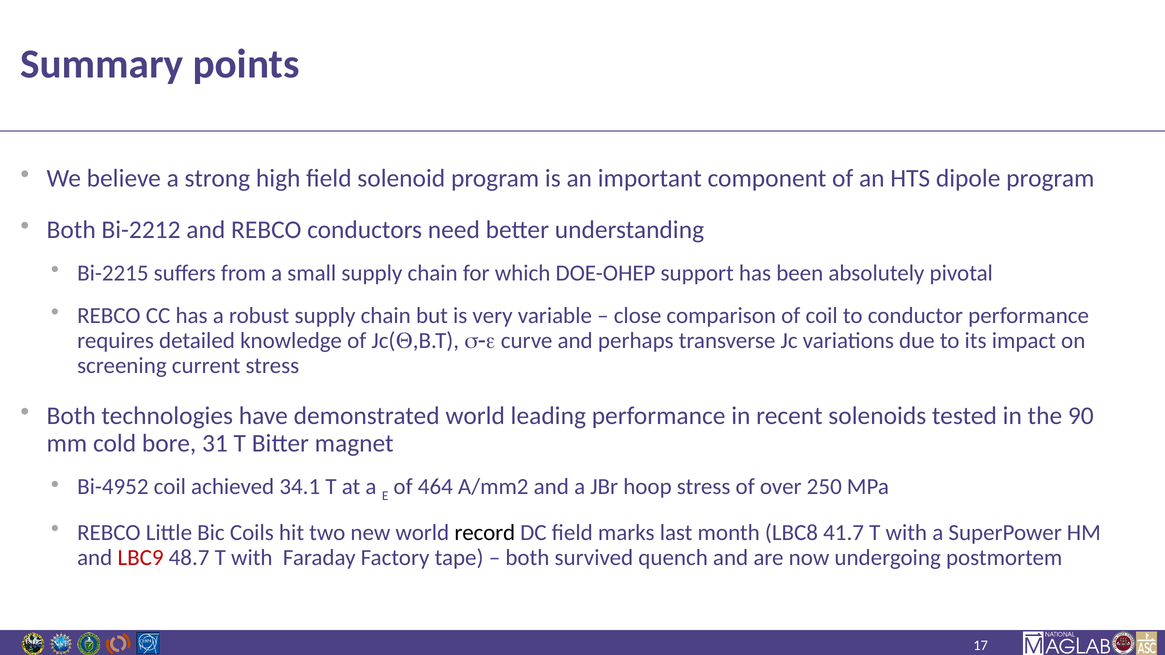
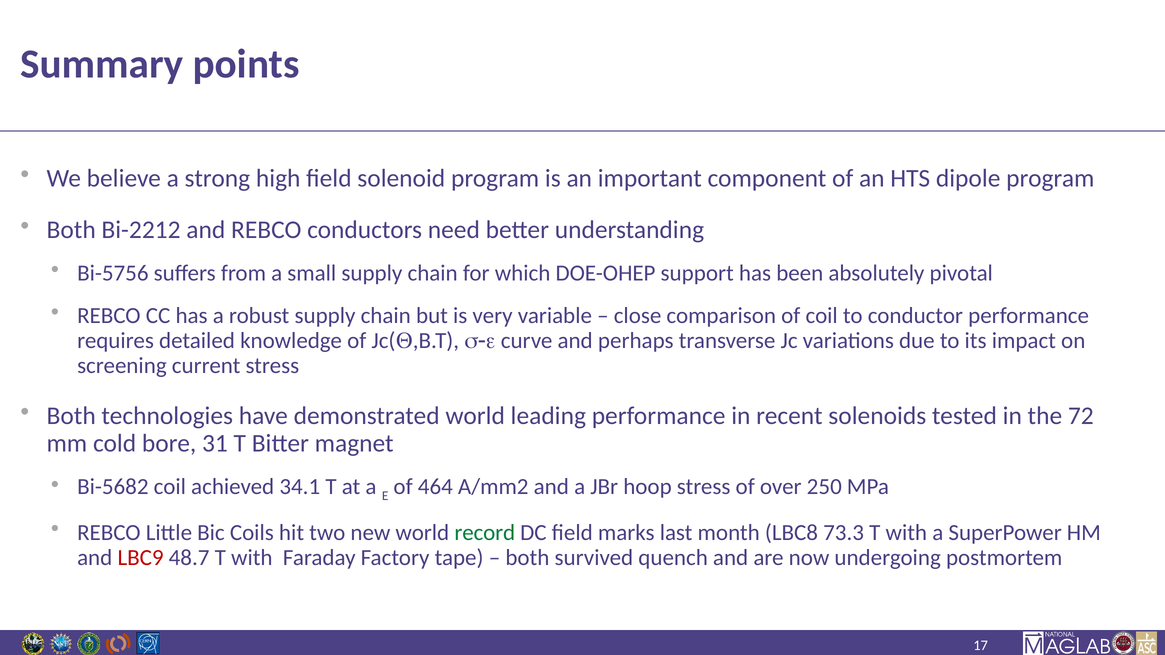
Bi-2215: Bi-2215 -> Bi-5756
90: 90 -> 72
Bi-4952: Bi-4952 -> Bi-5682
record colour: black -> green
41.7: 41.7 -> 73.3
